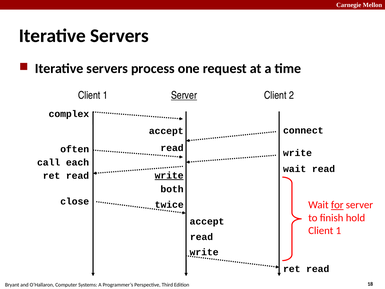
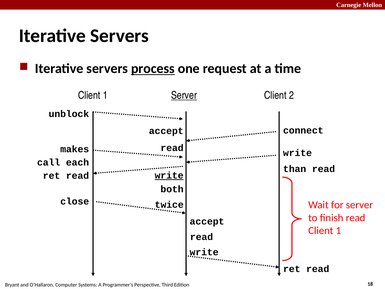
process underline: none -> present
complex: complex -> unblock
often: often -> makes
wait at (295, 169): wait -> than
for underline: present -> none
finish hold: hold -> read
